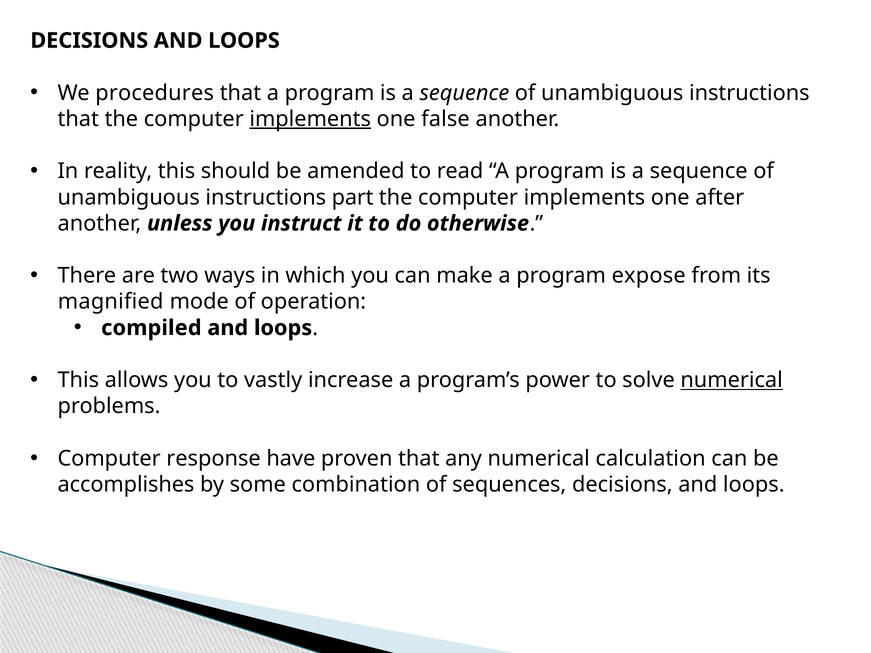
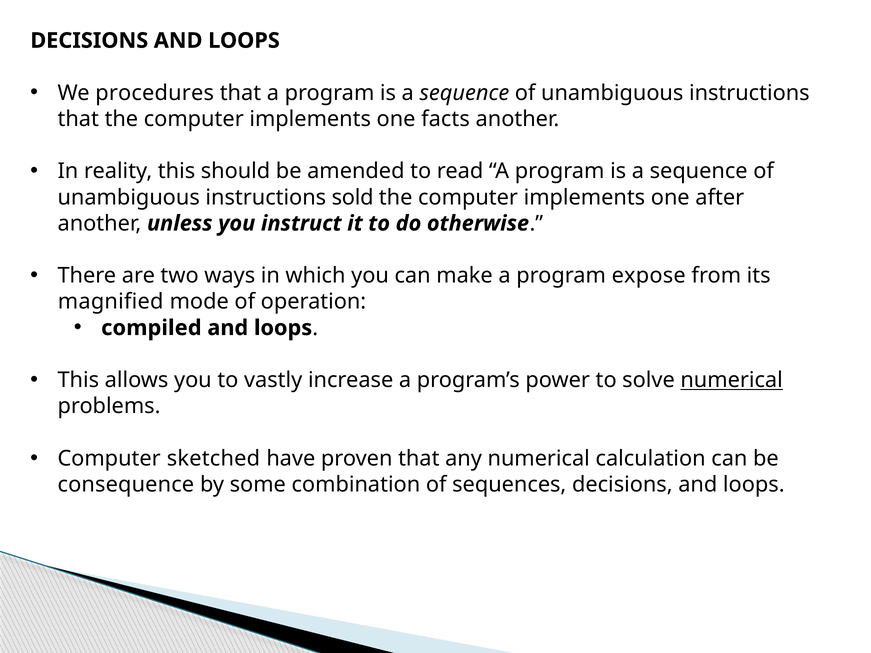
implements at (310, 119) underline: present -> none
false: false -> facts
part: part -> sold
response: response -> sketched
accomplishes: accomplishes -> consequence
